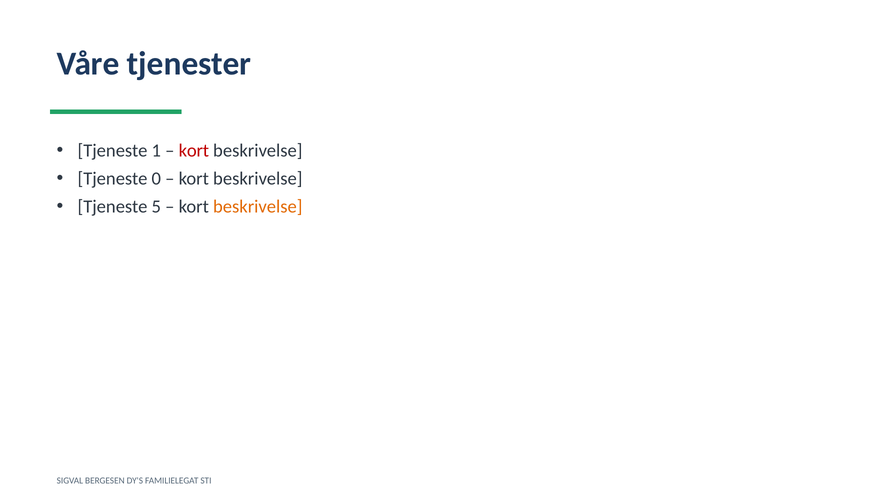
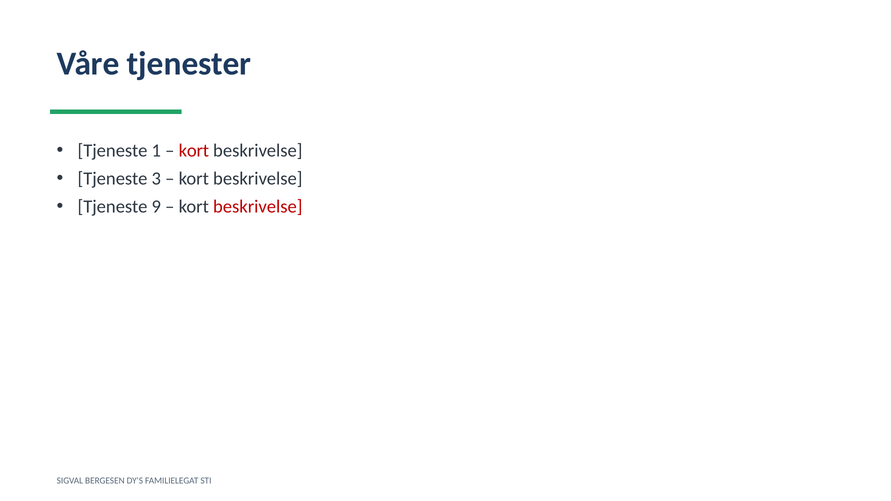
0: 0 -> 3
5: 5 -> 9
beskrivelse at (258, 207) colour: orange -> red
